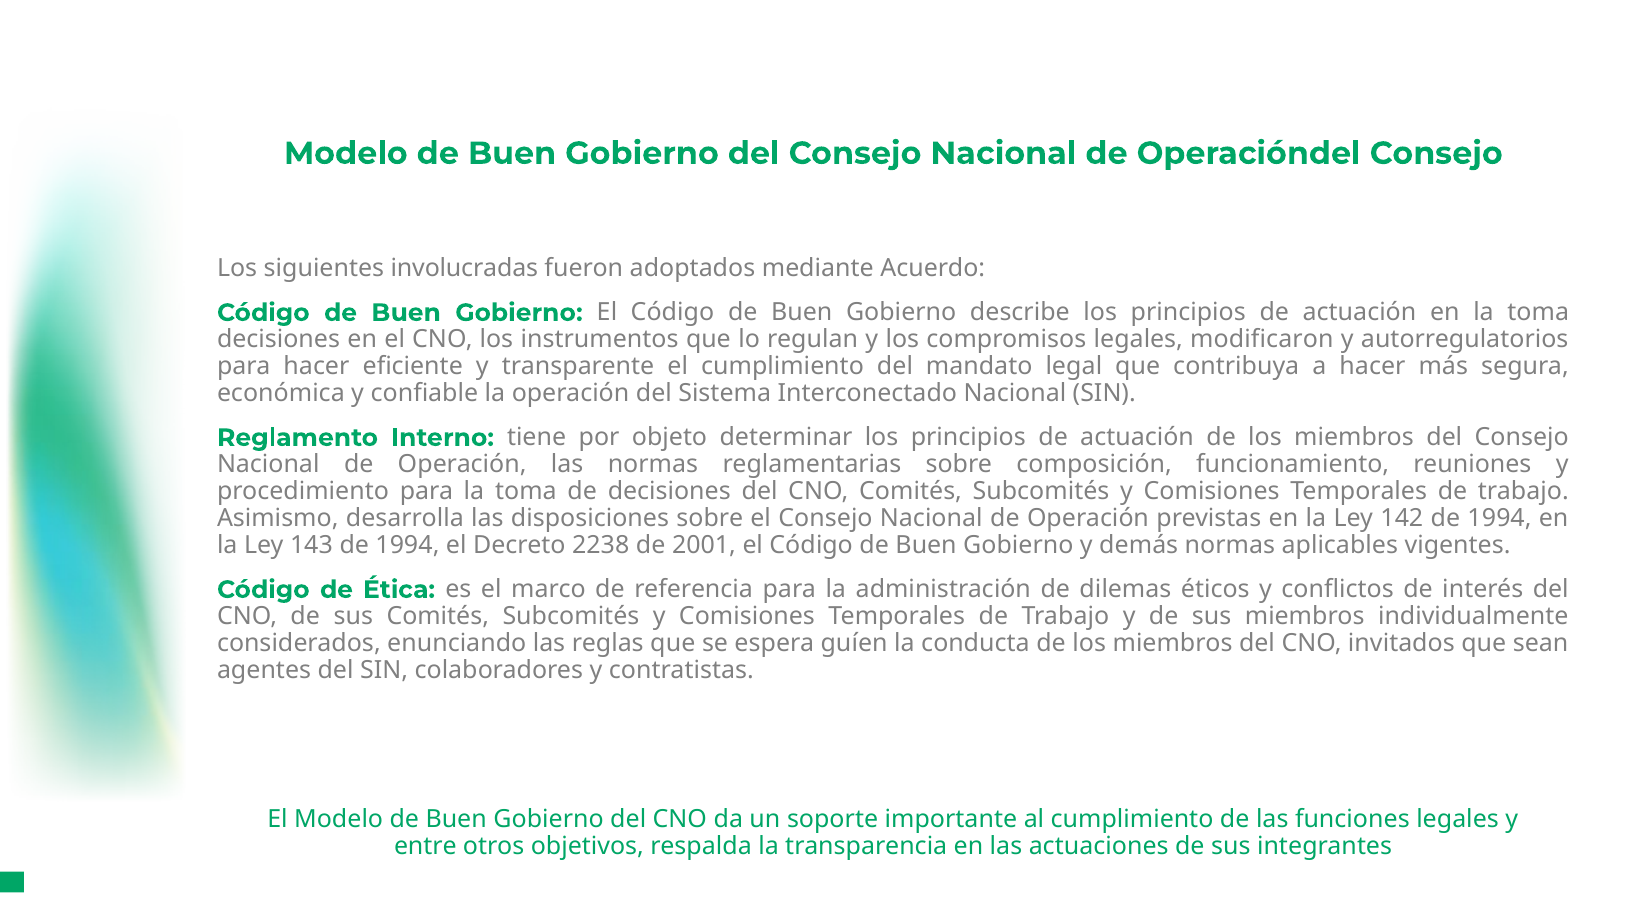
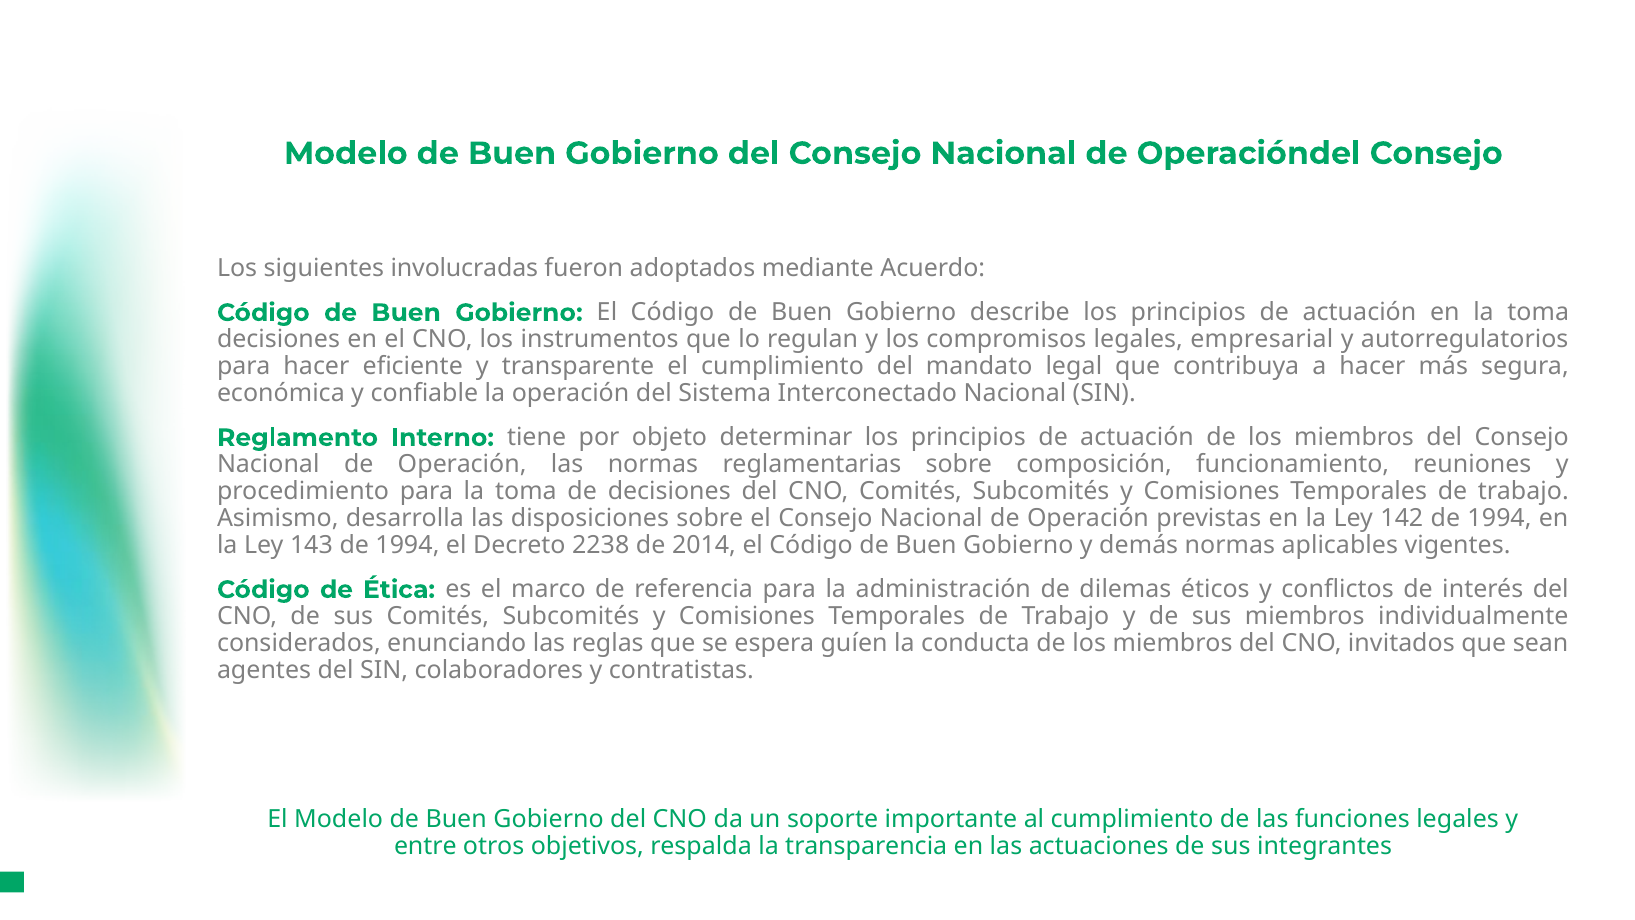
modificaron: modificaron -> empresarial
2001: 2001 -> 2014
